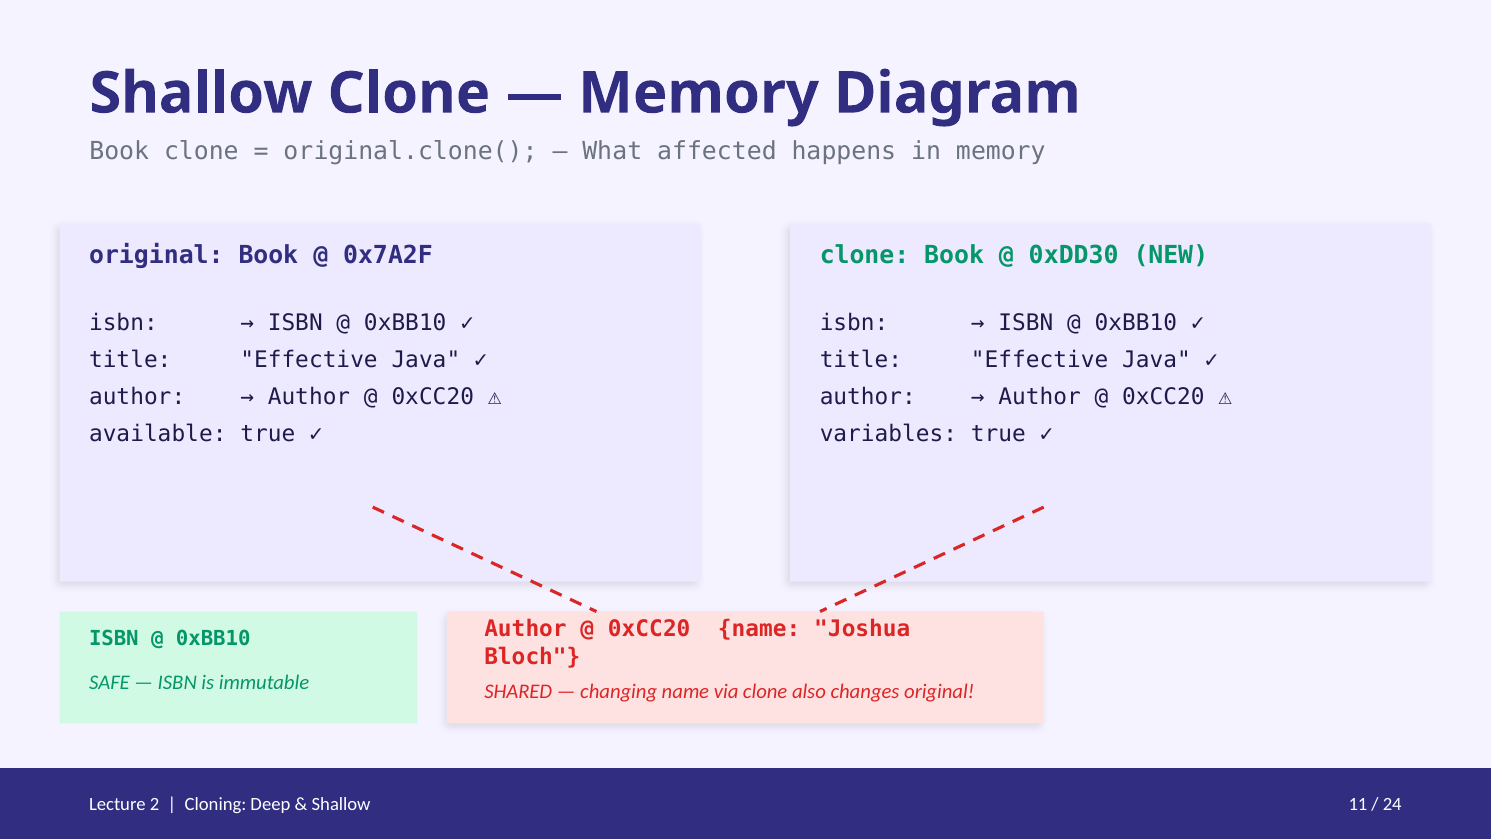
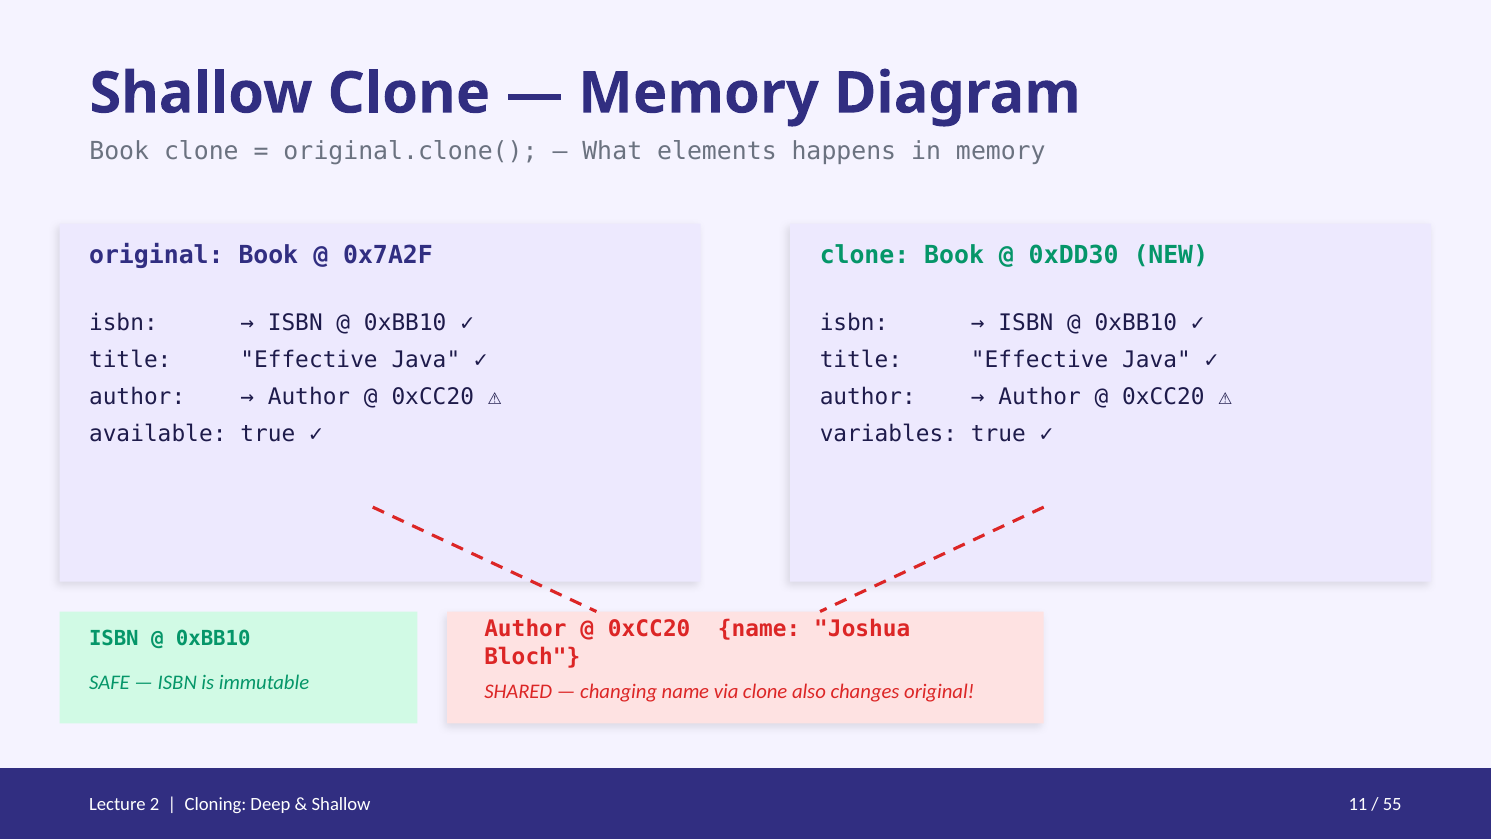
affected: affected -> elements
24: 24 -> 55
